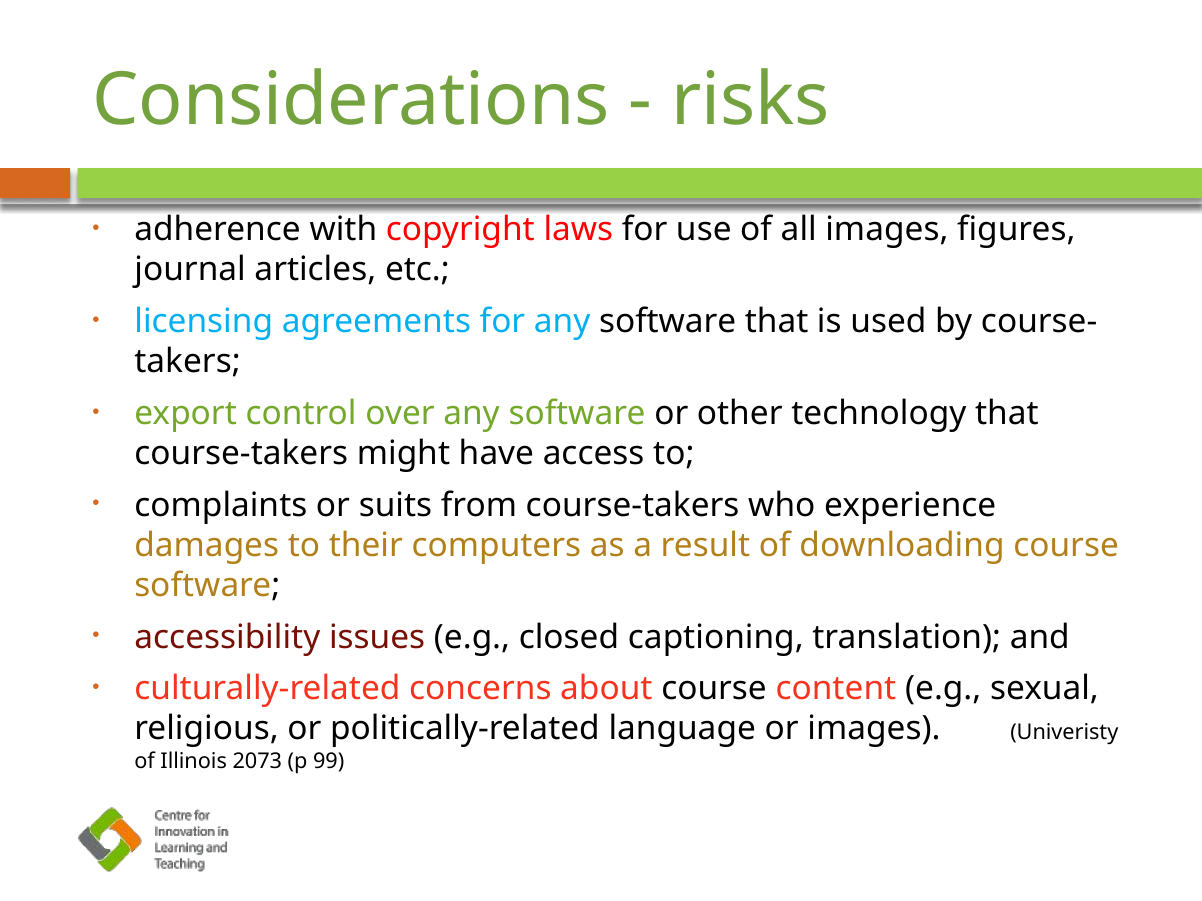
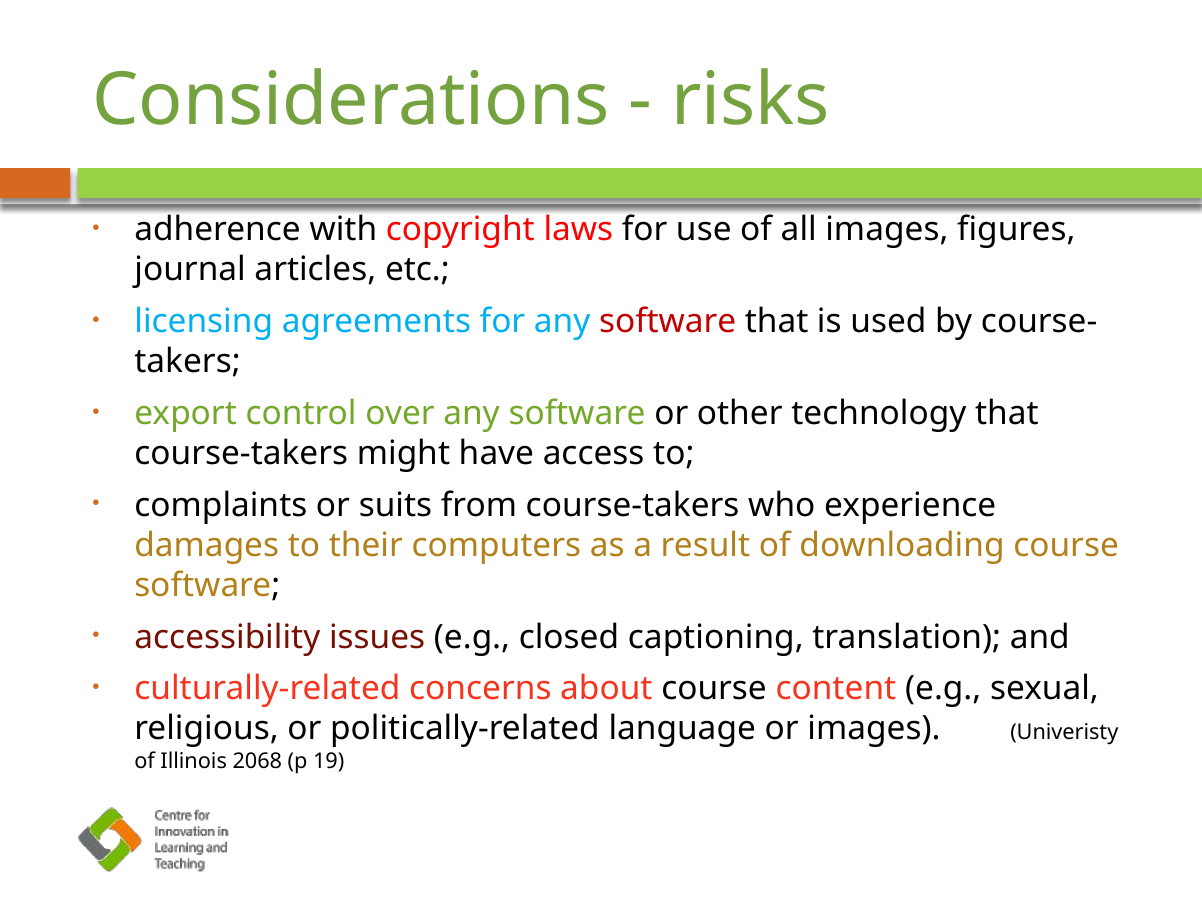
software at (668, 322) colour: black -> red
2073: 2073 -> 2068
99: 99 -> 19
